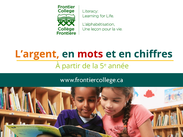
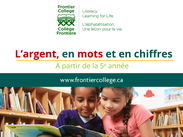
L’argent colour: orange -> red
